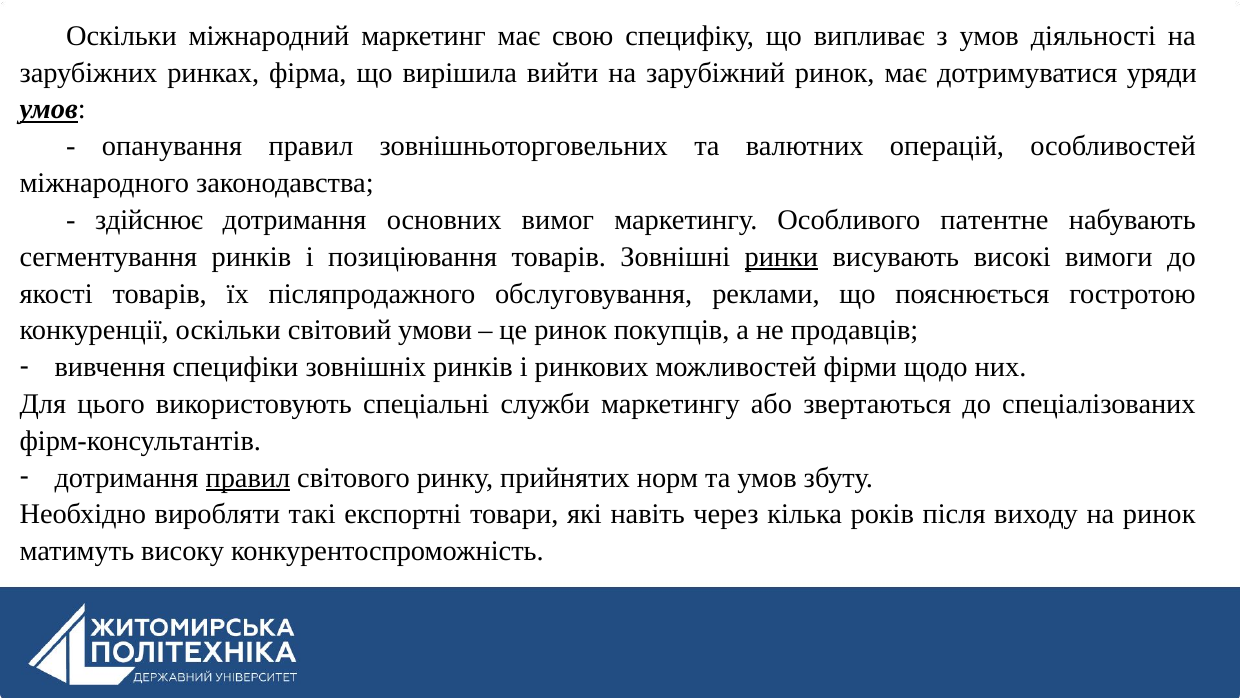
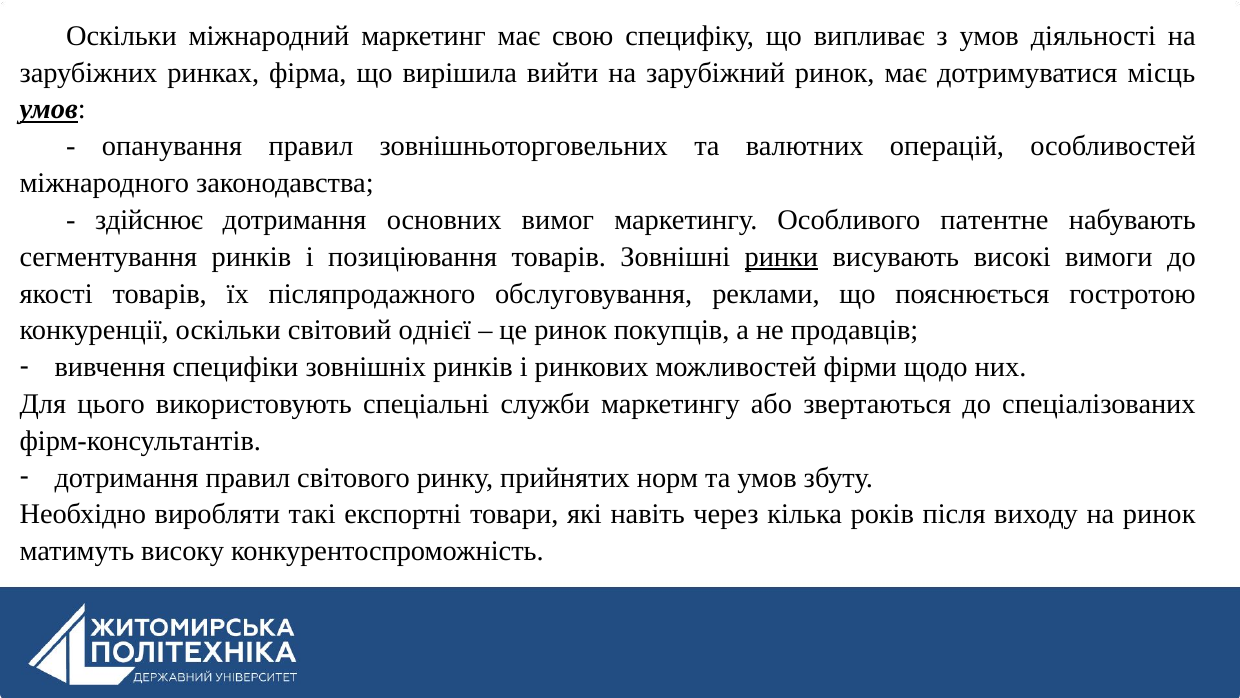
уряди: уряди -> місць
умови: умови -> однієї
правил at (248, 477) underline: present -> none
